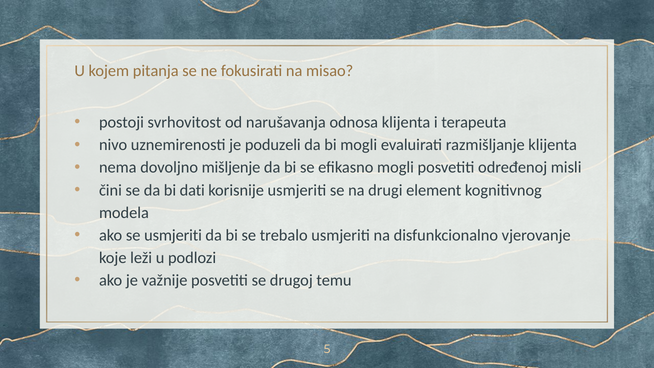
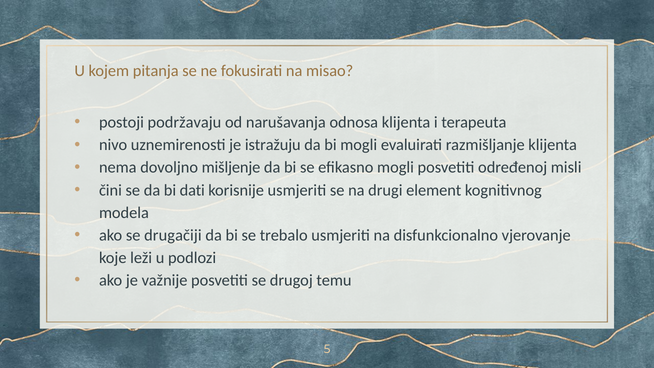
svrhovitost: svrhovitost -> podržavaju
poduzeli: poduzeli -> istražuju
se usmjeriti: usmjeriti -> drugačiji
